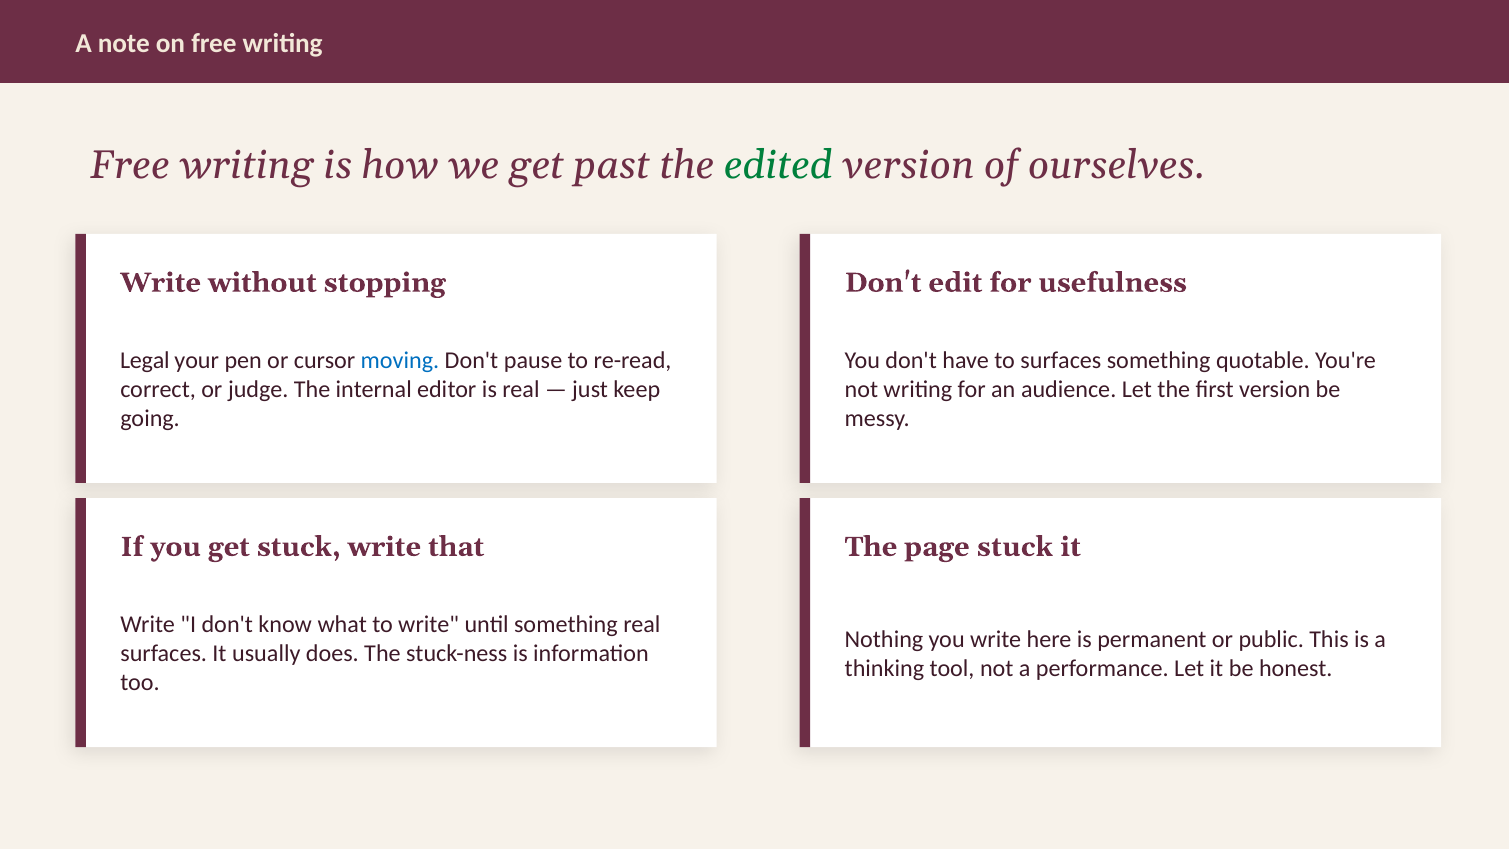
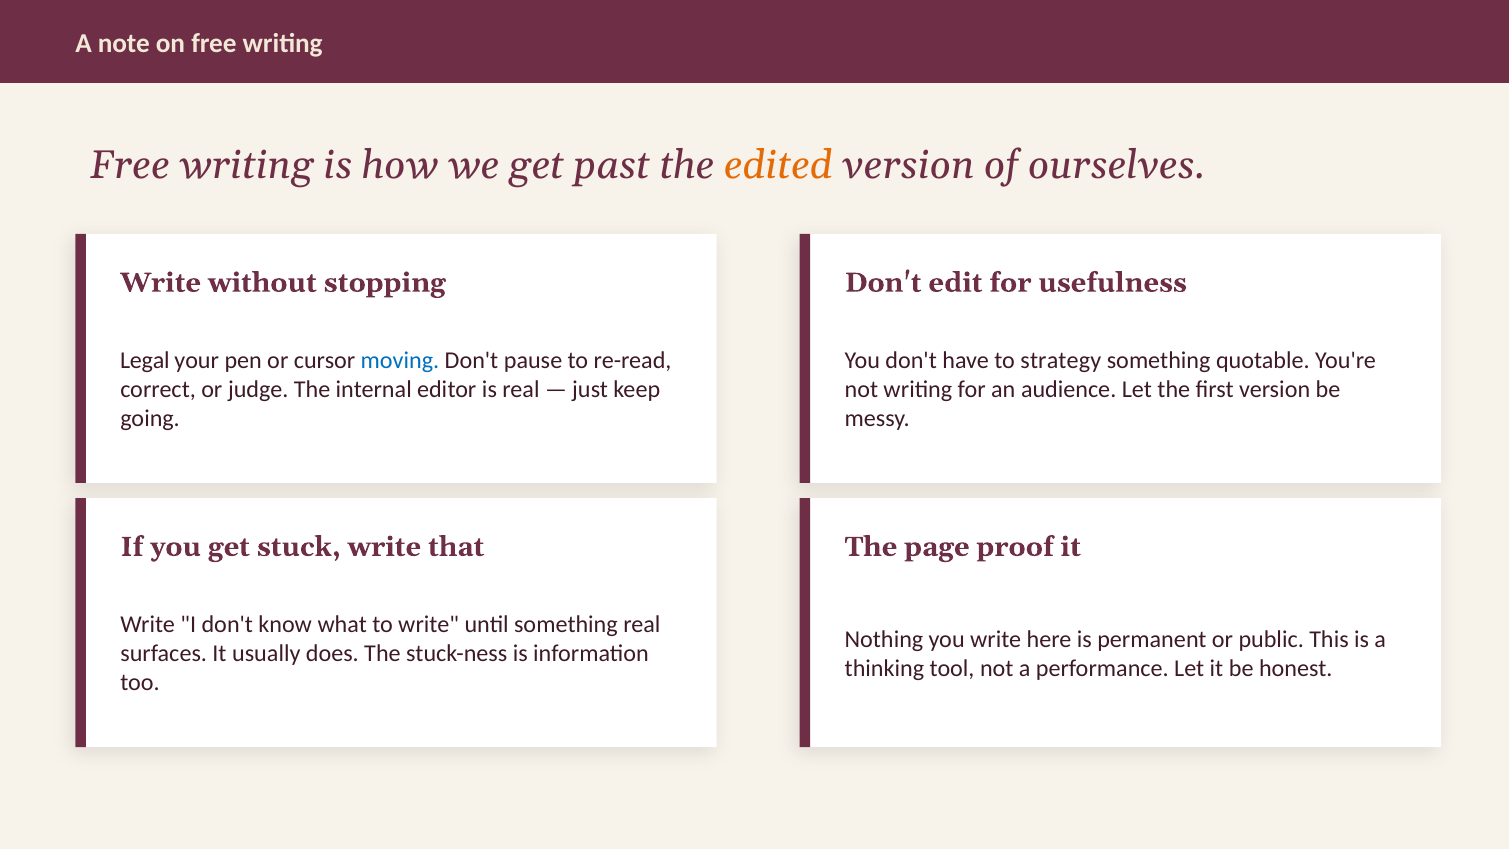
edited colour: green -> orange
to surfaces: surfaces -> strategy
page stuck: stuck -> proof
